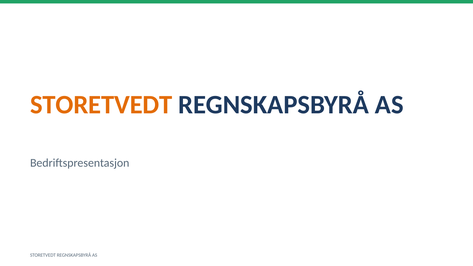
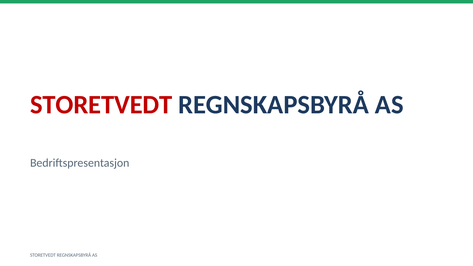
STORETVEDT at (101, 105) colour: orange -> red
